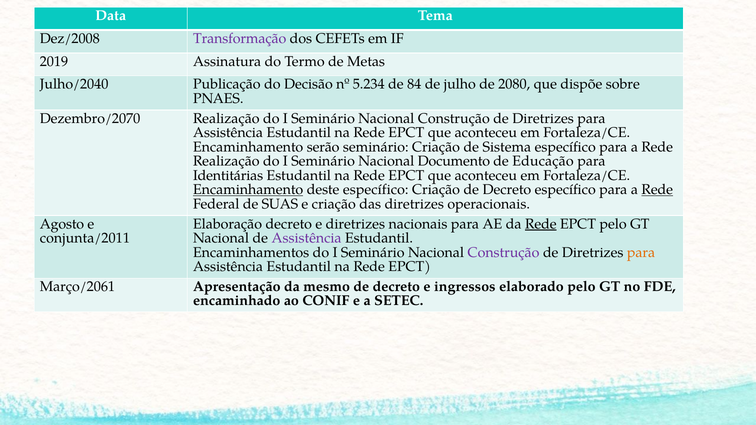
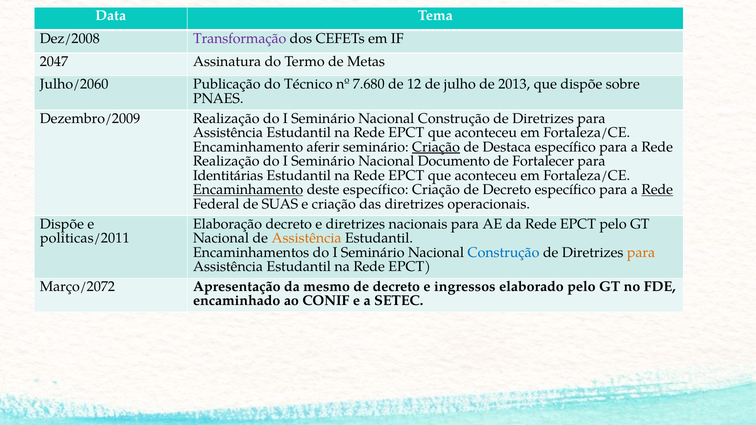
2019: 2019 -> 2047
Julho/2040: Julho/2040 -> Julho/2060
Decisão: Decisão -> Técnico
5.234: 5.234 -> 7.680
84: 84 -> 12
2080: 2080 -> 2013
Dezembro/2070: Dezembro/2070 -> Dezembro/2009
serão: serão -> aferir
Criação at (436, 147) underline: none -> present
Sistema: Sistema -> Destaca
Educação: Educação -> Fortalecer
Agosto at (62, 224): Agosto -> Dispõe
Rede at (541, 224) underline: present -> none
conjunta/2011: conjunta/2011 -> politicas/2011
Assistência at (307, 238) colour: purple -> orange
Construção at (504, 253) colour: purple -> blue
Março/2061: Março/2061 -> Março/2072
